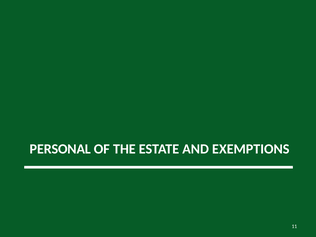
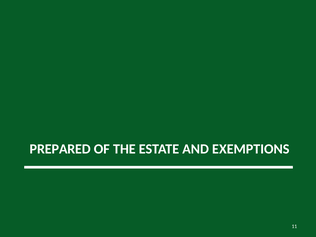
PERSONAL: PERSONAL -> PREPARED
